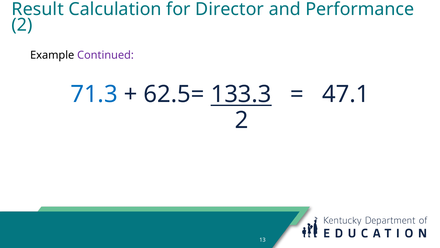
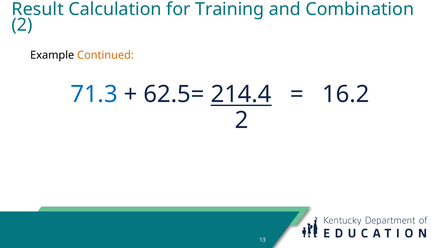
Director: Director -> Training
Performance: Performance -> Combination
Continued colour: purple -> orange
133.3: 133.3 -> 214.4
47.1: 47.1 -> 16.2
